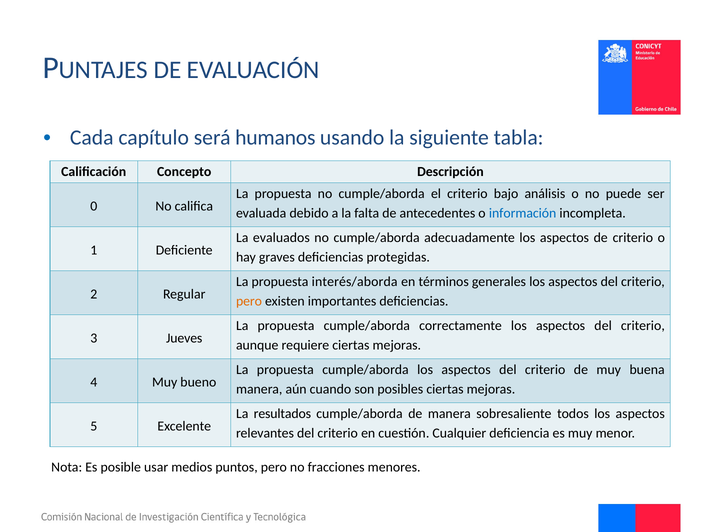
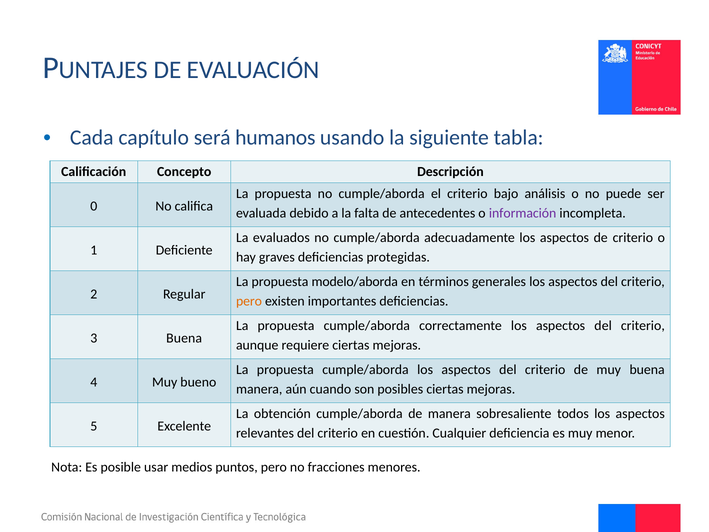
información colour: blue -> purple
interés/aborda: interés/aborda -> modelo/aborda
3 Jueves: Jueves -> Buena
resultados: resultados -> obtención
